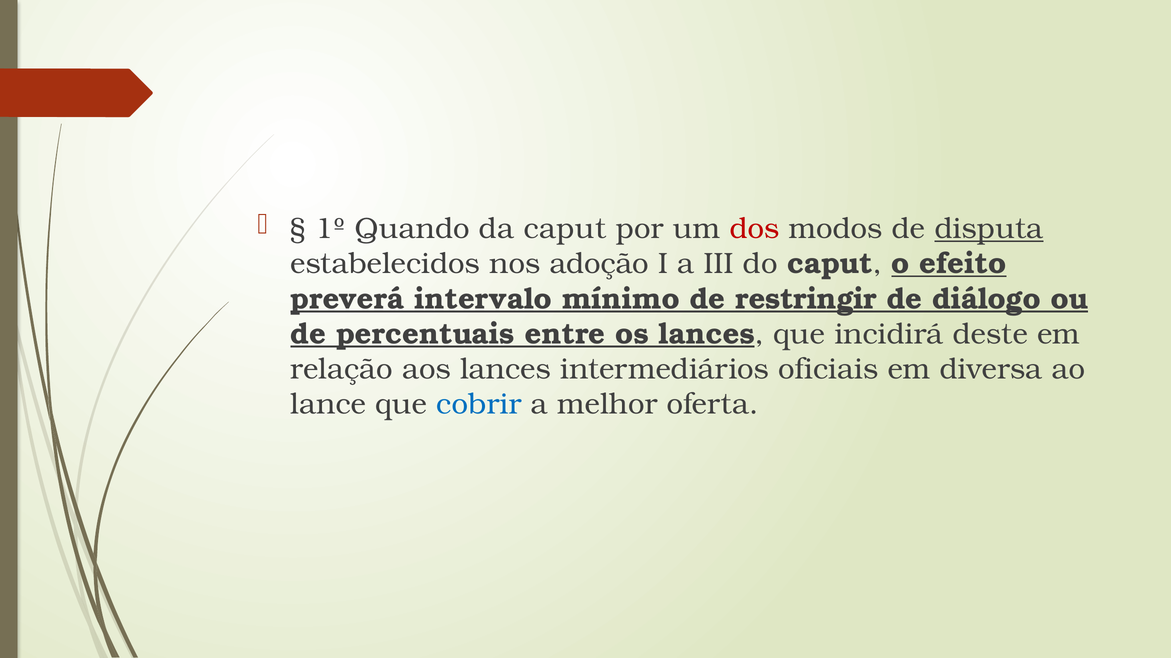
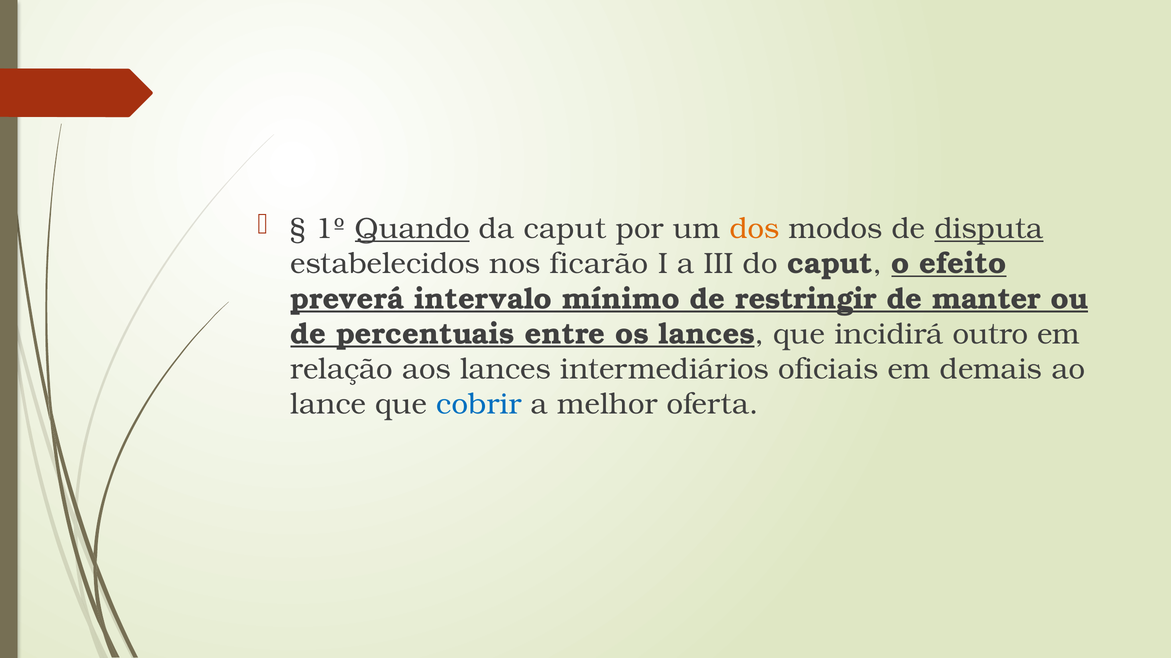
Quando underline: none -> present
dos colour: red -> orange
adoção: adoção -> ficarão
diálogo: diálogo -> manter
deste: deste -> outro
diversa: diversa -> demais
